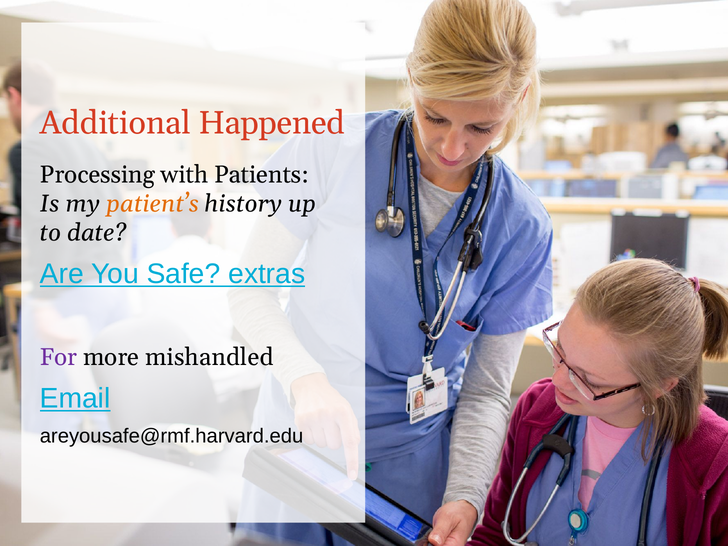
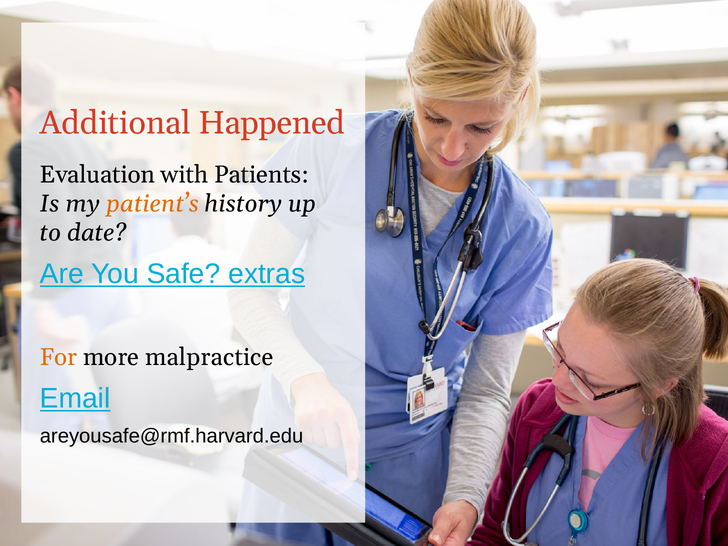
Processing: Processing -> Evaluation
For colour: purple -> orange
mishandled: mishandled -> malpractice
